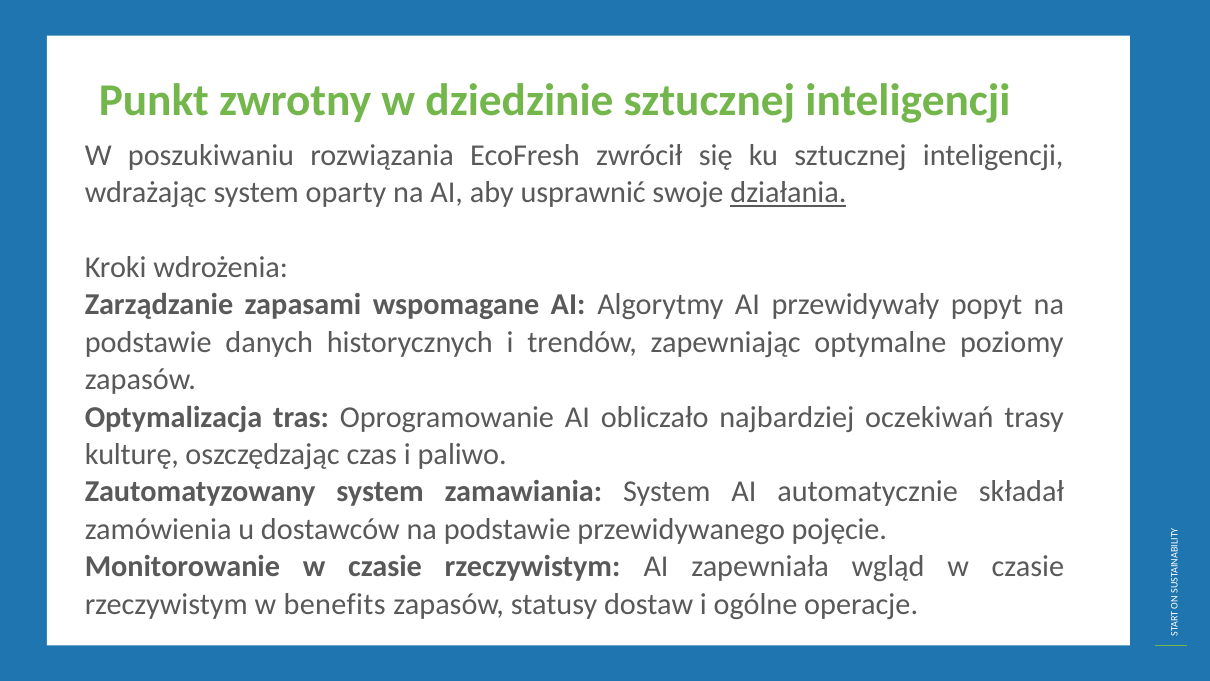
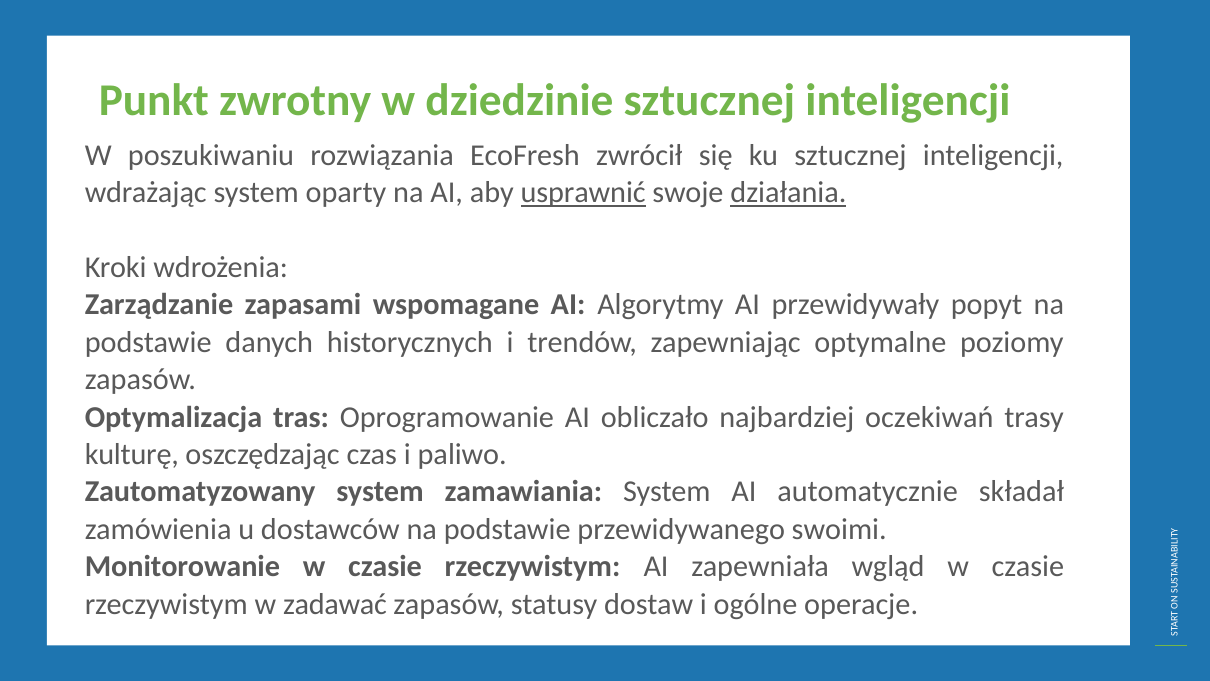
usprawnić underline: none -> present
pojęcie: pojęcie -> swoimi
benefits: benefits -> zadawać
